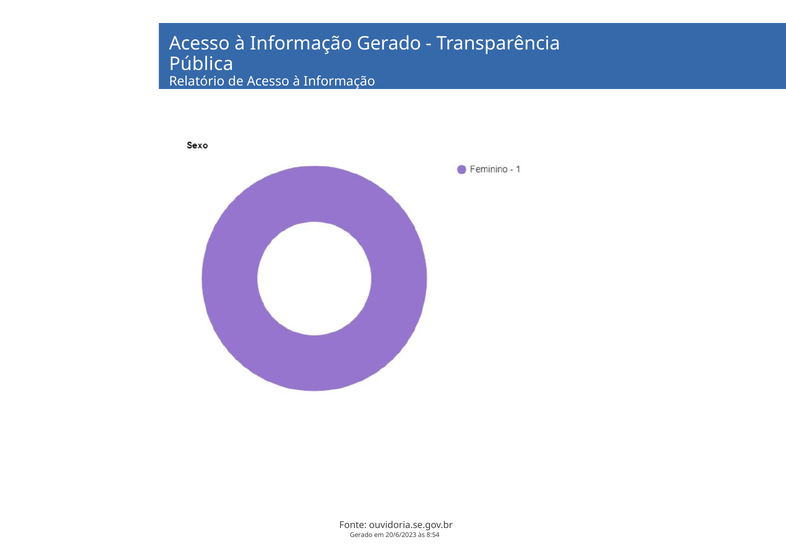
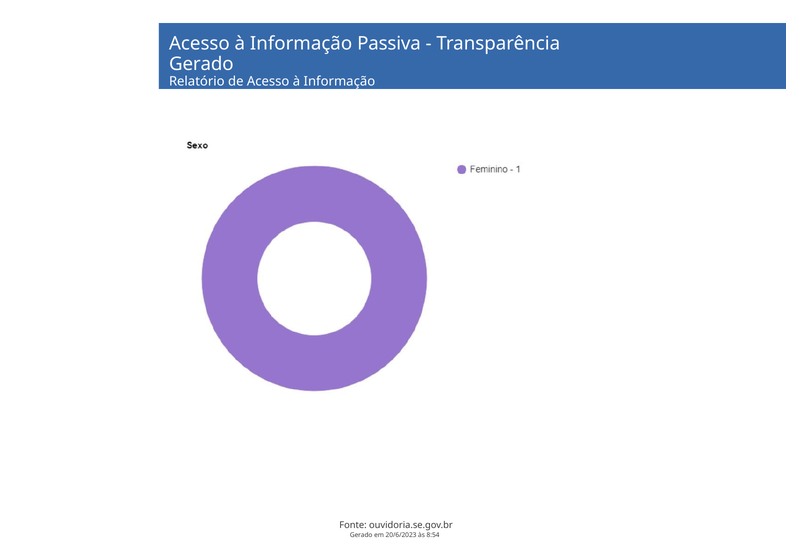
Informação Gerado: Gerado -> Passiva
Pública at (201, 64): Pública -> Gerado
